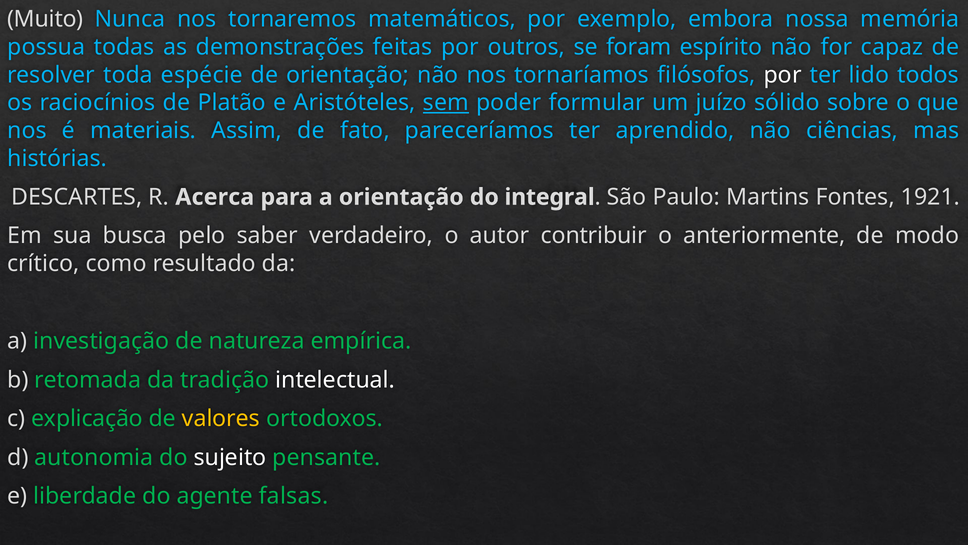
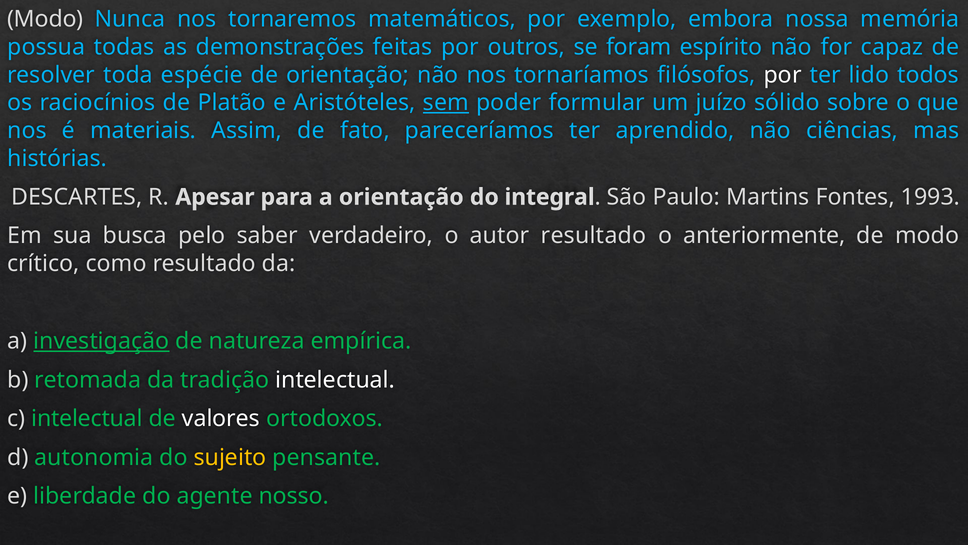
Muito at (45, 19): Muito -> Modo
Acerca: Acerca -> Apesar
1921: 1921 -> 1993
autor contribuir: contribuir -> resultado
investigação underline: none -> present
c explicação: explicação -> intelectual
valores colour: yellow -> white
sujeito colour: white -> yellow
falsas: falsas -> nosso
